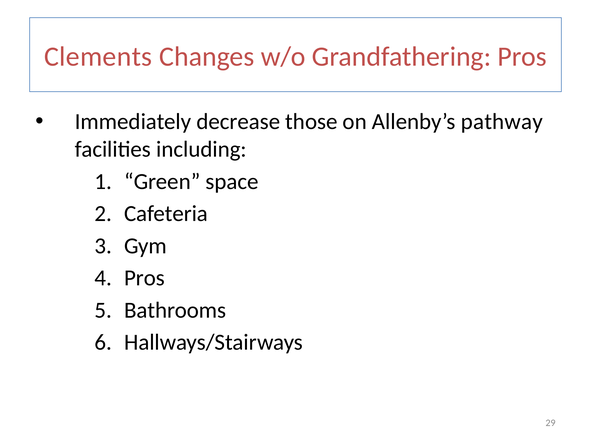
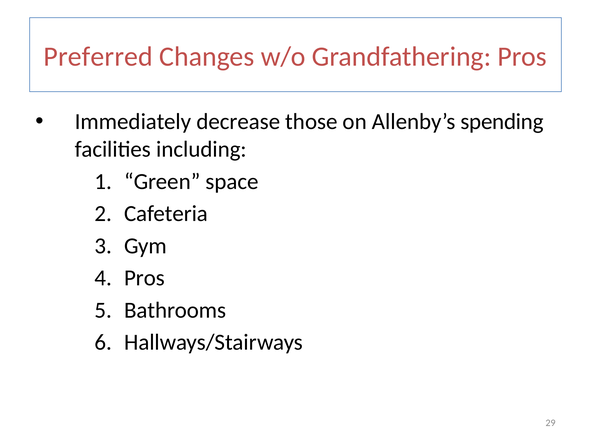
Clements: Clements -> Preferred
pathway: pathway -> spending
